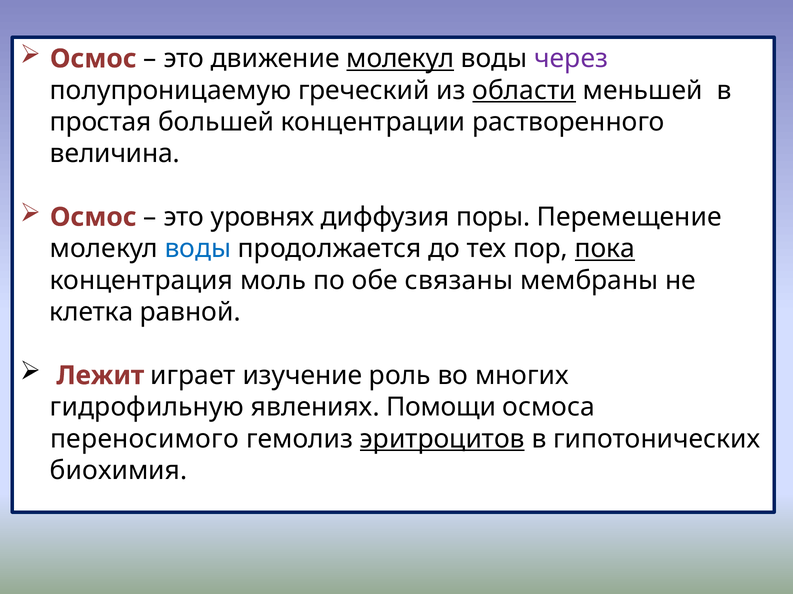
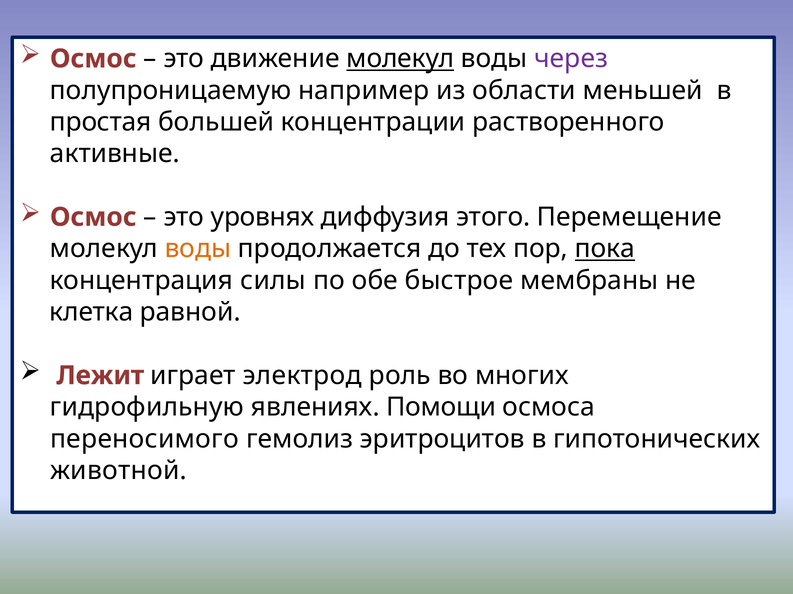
греческий: греческий -> например
области underline: present -> none
величина: величина -> активные
поры: поры -> этого
воды at (198, 249) colour: blue -> orange
моль: моль -> силы
связаны: связаны -> быстрое
изучение: изучение -> электрод
эритроцитов underline: present -> none
биохимия: биохимия -> животной
